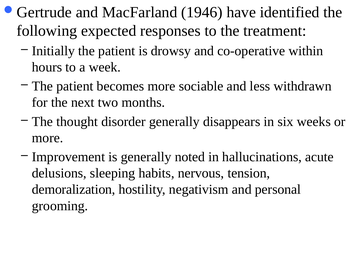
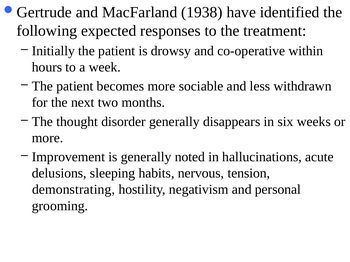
1946: 1946 -> 1938
demoralization: demoralization -> demonstrating
